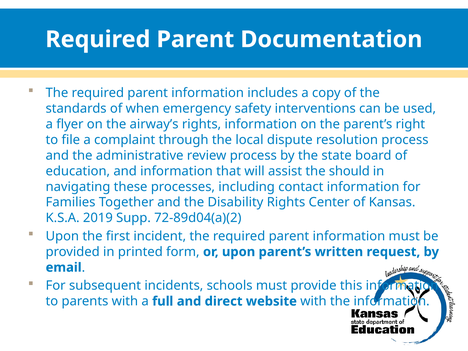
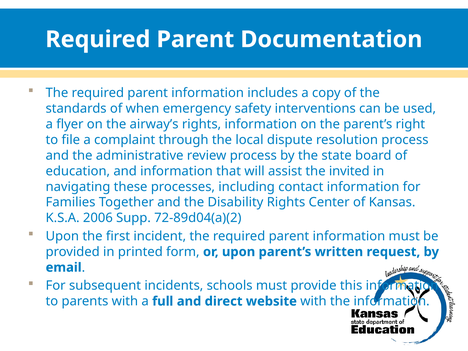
should: should -> invited
2019: 2019 -> 2006
